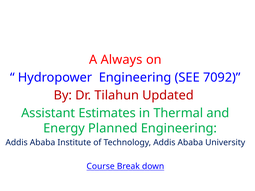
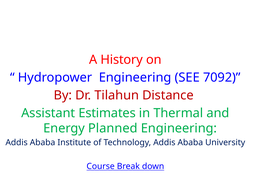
Always: Always -> History
Updated: Updated -> Distance
